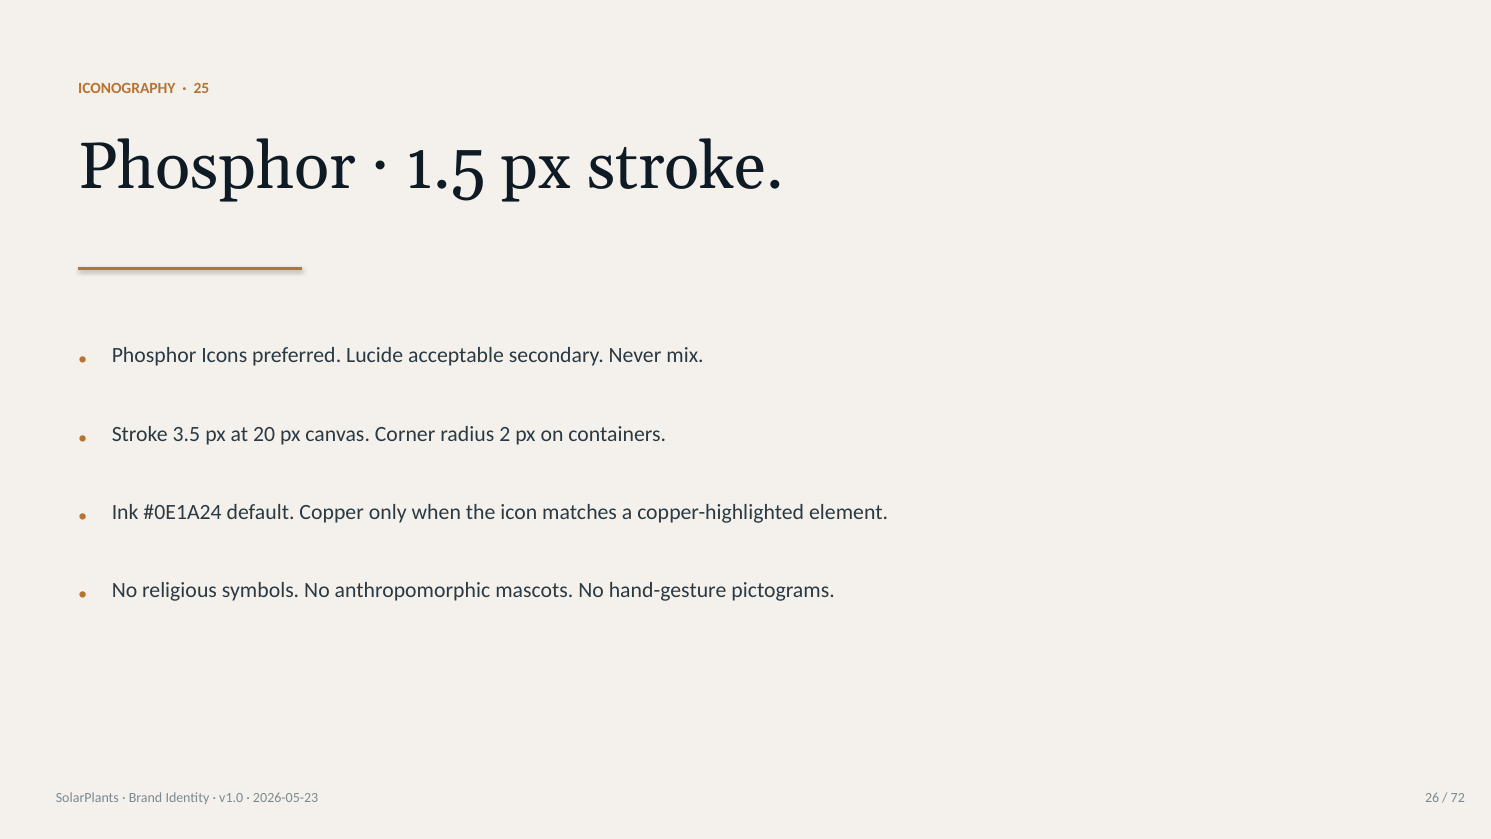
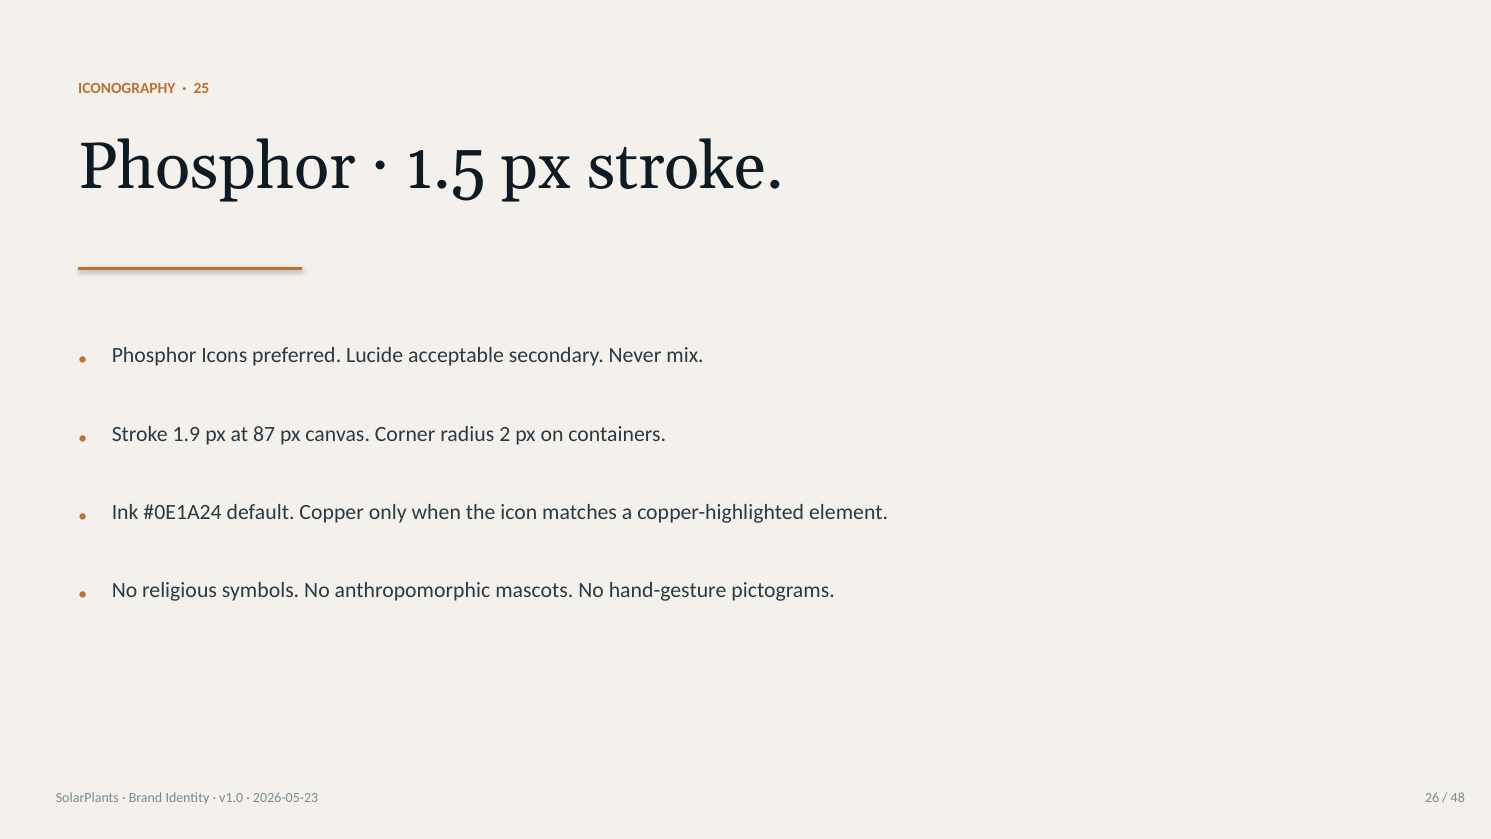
3.5: 3.5 -> 1.9
20: 20 -> 87
72: 72 -> 48
